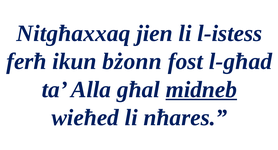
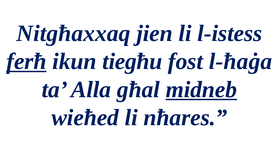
ferħ underline: none -> present
bżonn: bżonn -> tiegħu
l-għad: l-għad -> l-ħaġa
